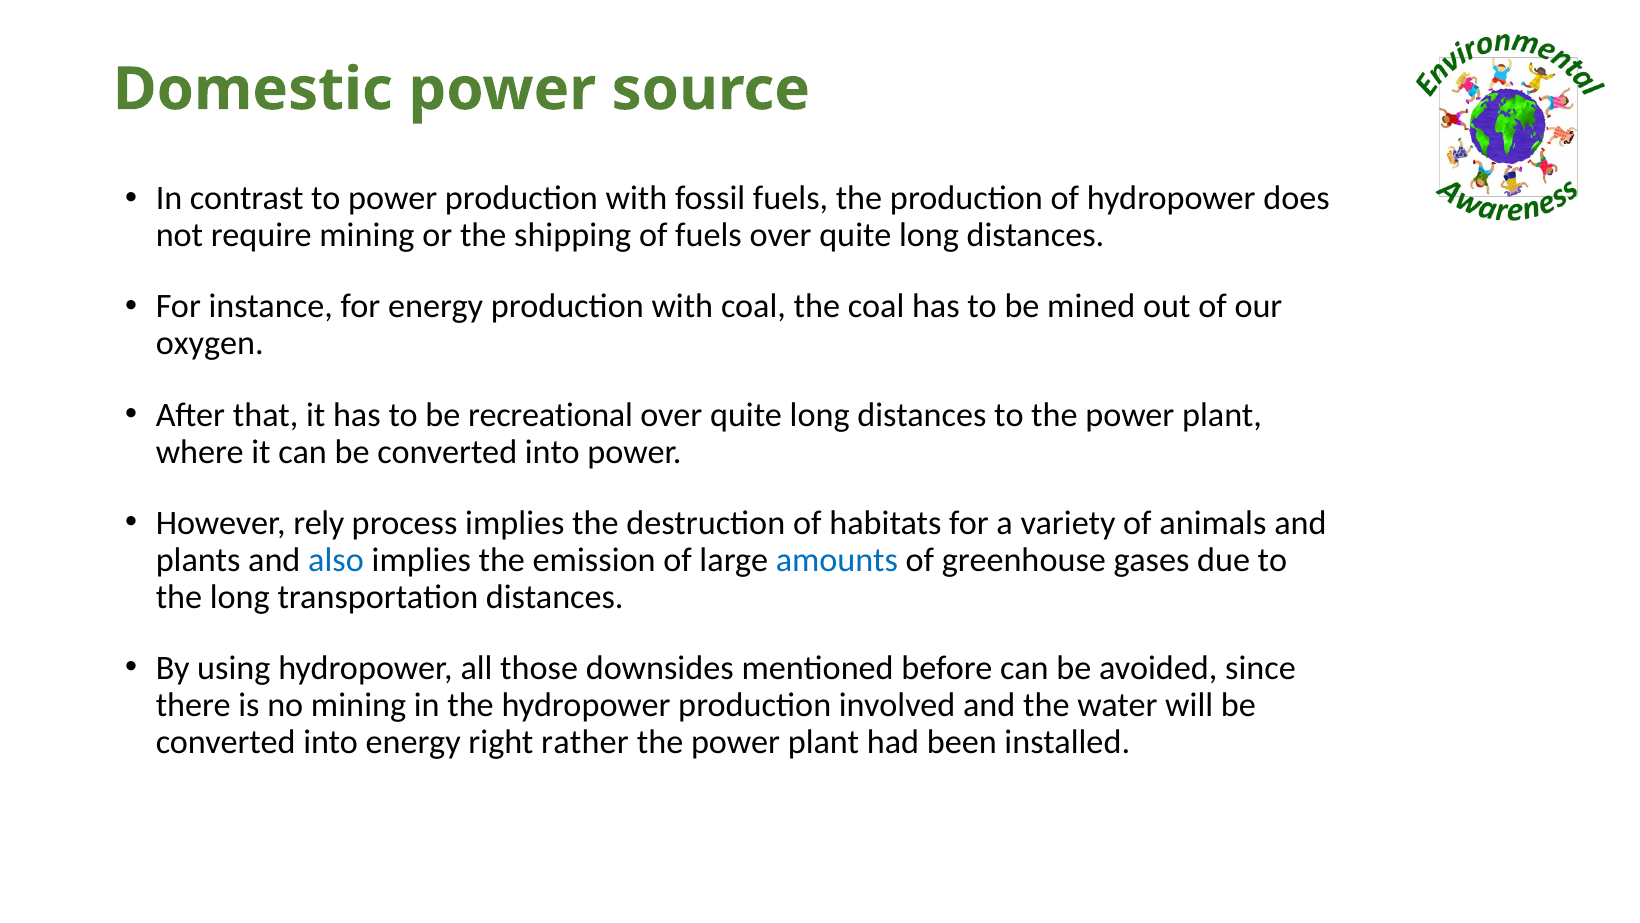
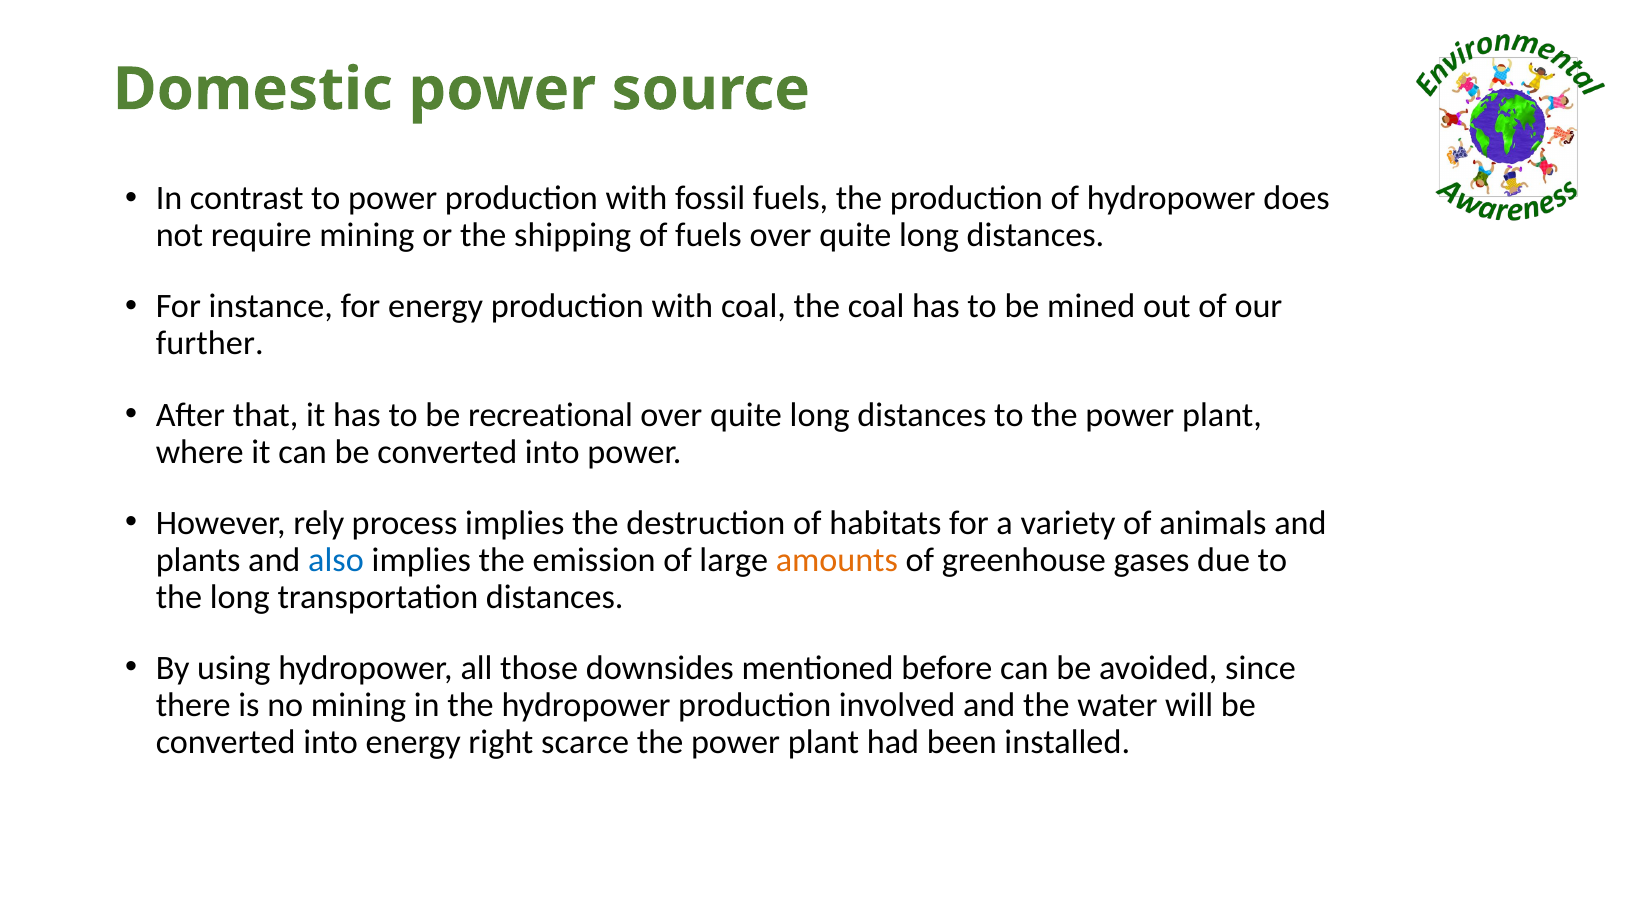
oxygen: oxygen -> further
amounts colour: blue -> orange
rather: rather -> scarce
